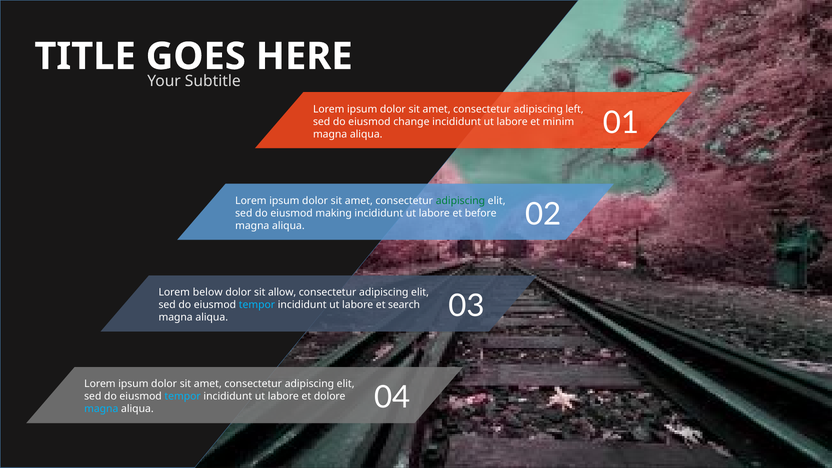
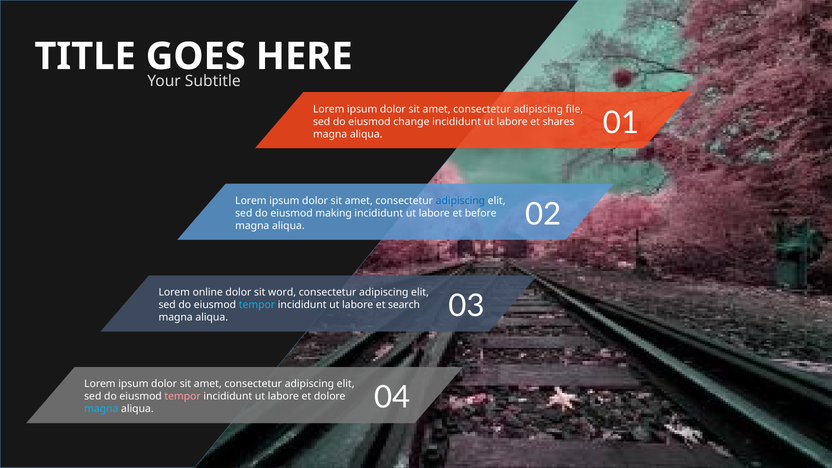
left: left -> file
minim: minim -> shares
adipiscing at (460, 201) colour: green -> blue
below: below -> online
allow: allow -> word
tempor at (183, 396) colour: light blue -> pink
